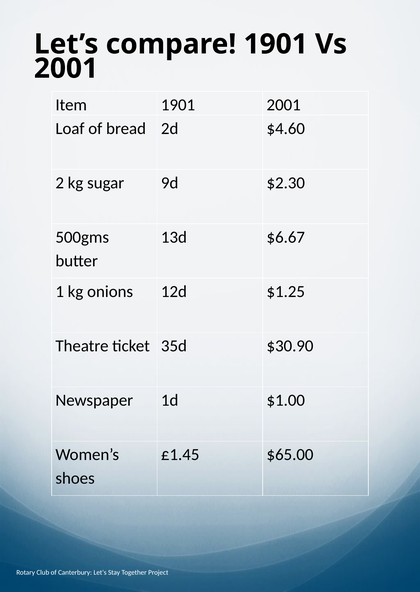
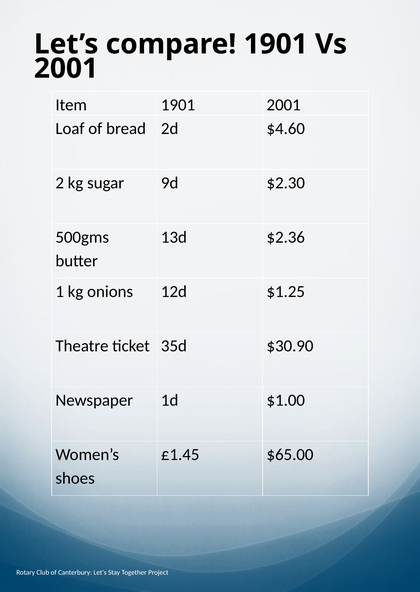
$6.67: $6.67 -> $2.36
